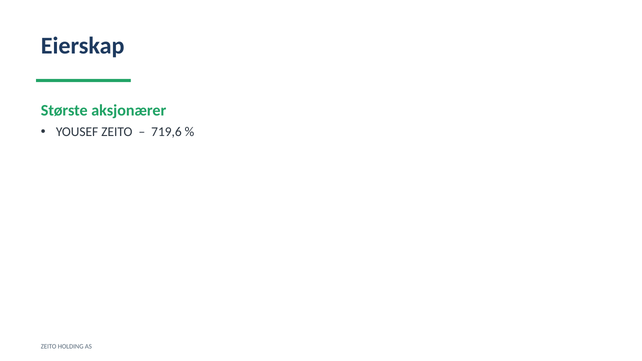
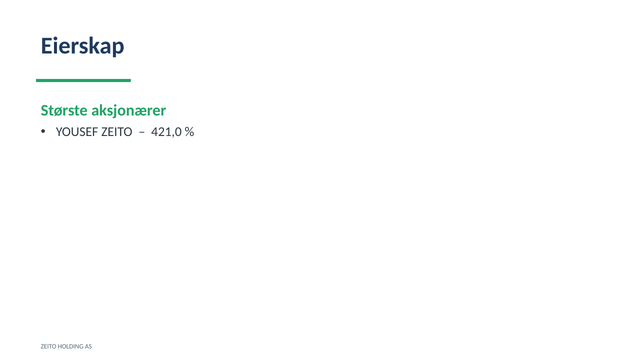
719,6: 719,6 -> 421,0
